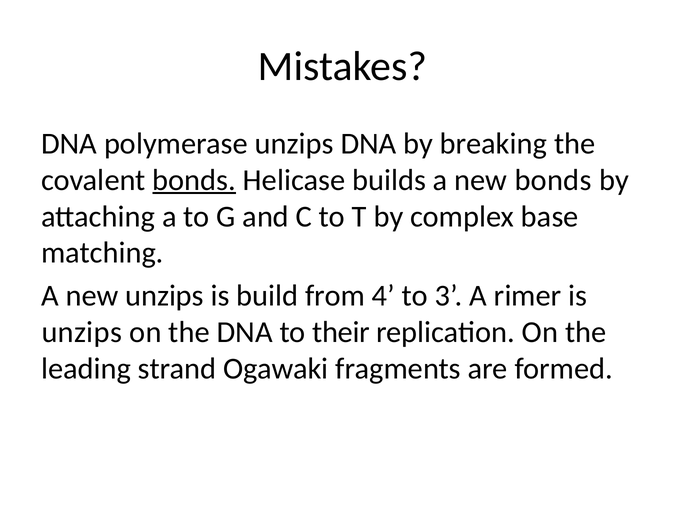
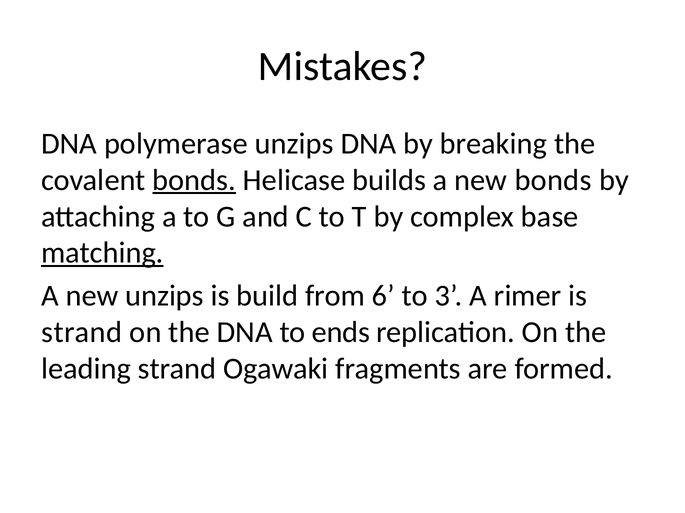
matching underline: none -> present
4: 4 -> 6
unzips at (82, 333): unzips -> strand
their: their -> ends
